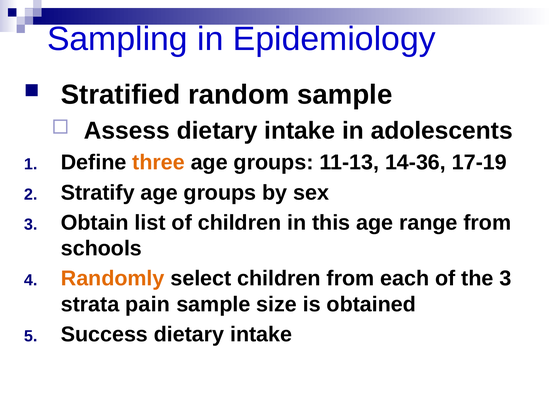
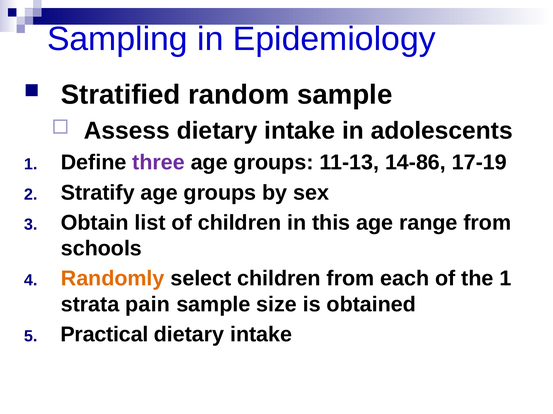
three colour: orange -> purple
14-36: 14-36 -> 14-86
the 3: 3 -> 1
Success: Success -> Practical
